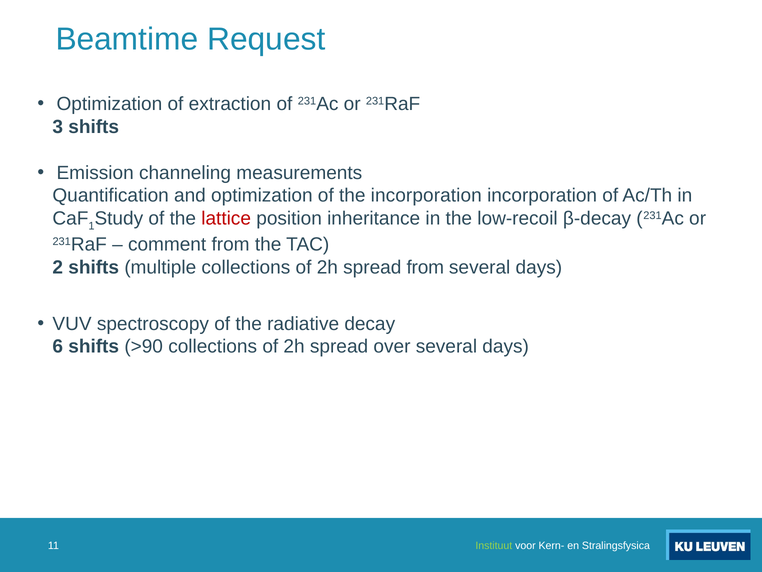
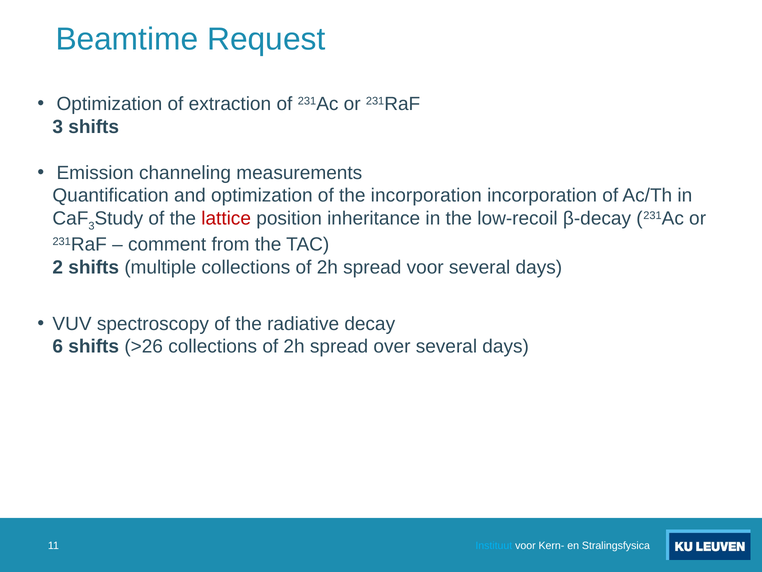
1 at (92, 226): 1 -> 3
spread from: from -> voor
>90: >90 -> >26
Instituut colour: light green -> light blue
